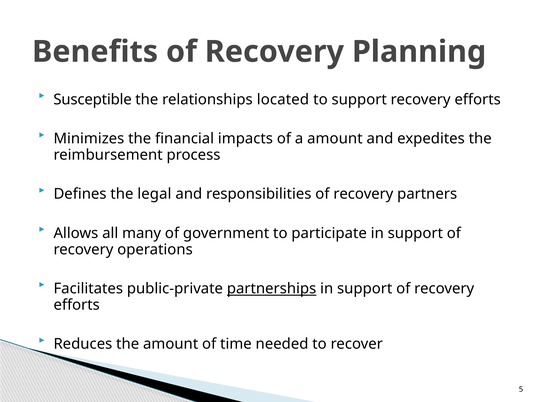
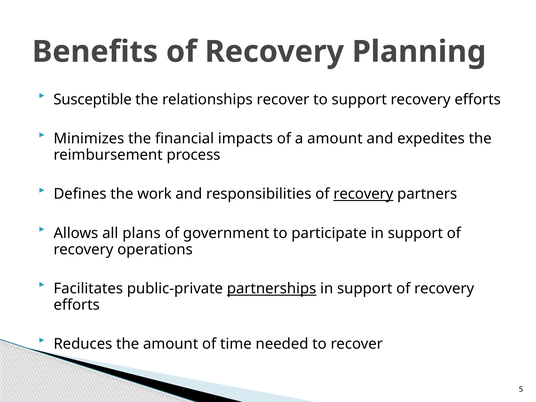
relationships located: located -> recover
legal: legal -> work
recovery at (363, 194) underline: none -> present
many: many -> plans
